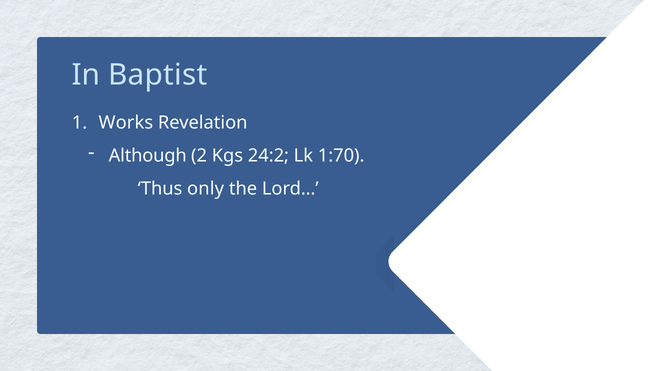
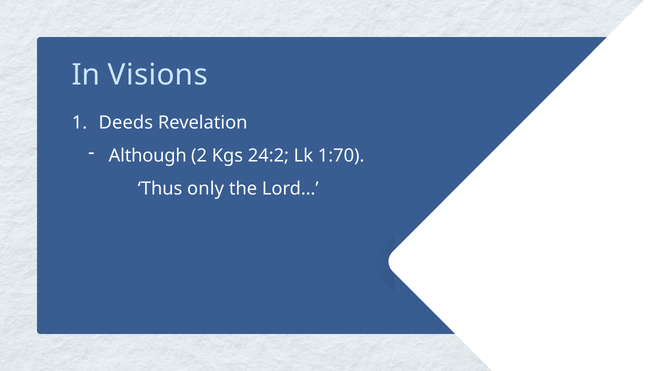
Baptist: Baptist -> Visions
Works: Works -> Deeds
